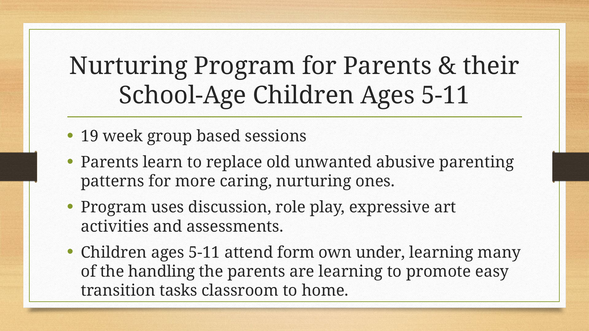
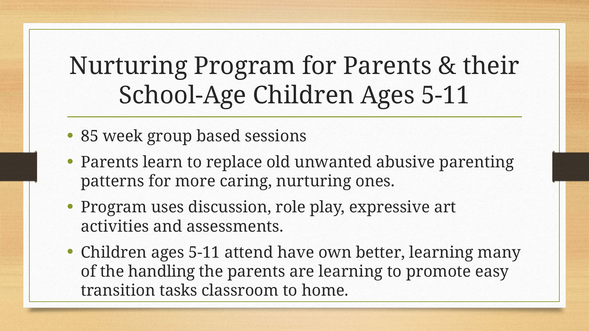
19: 19 -> 85
form: form -> have
under: under -> better
